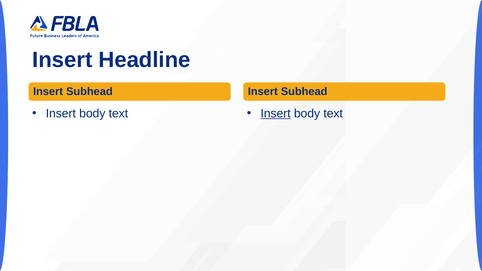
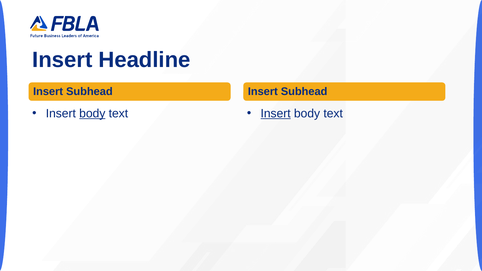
body at (92, 114) underline: none -> present
